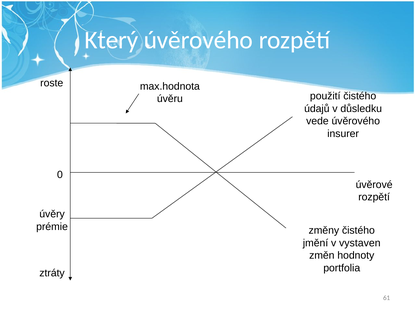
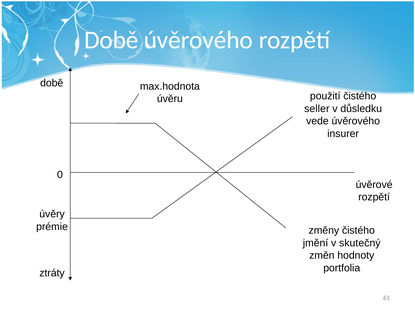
Který at (111, 40): Který -> Době
roste at (52, 83): roste -> době
údajů: údajů -> seller
vystaven: vystaven -> skutečný
